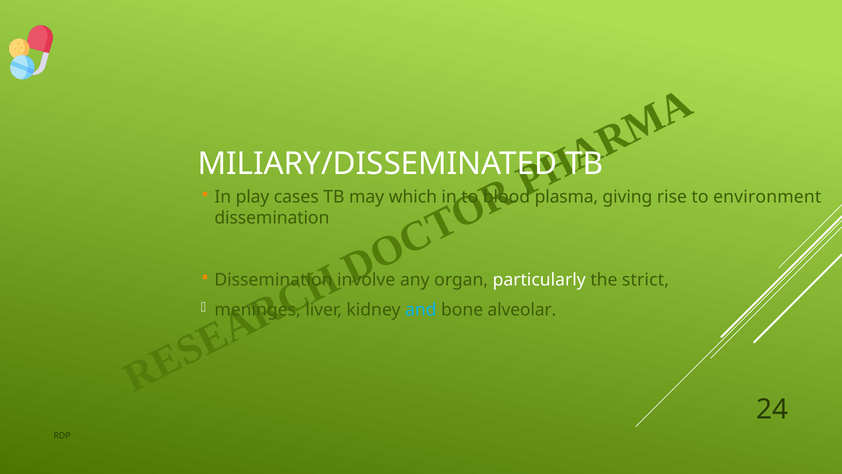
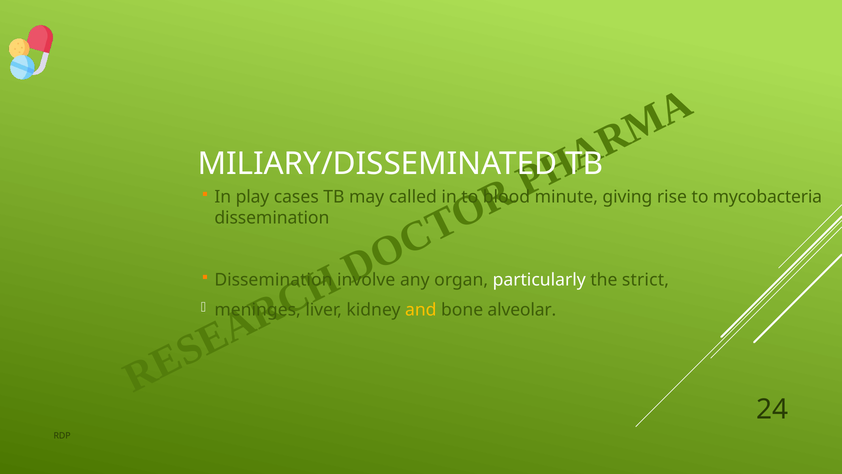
which: which -> called
plasma: plasma -> minute
environment: environment -> mycobacteria
and colour: light blue -> yellow
